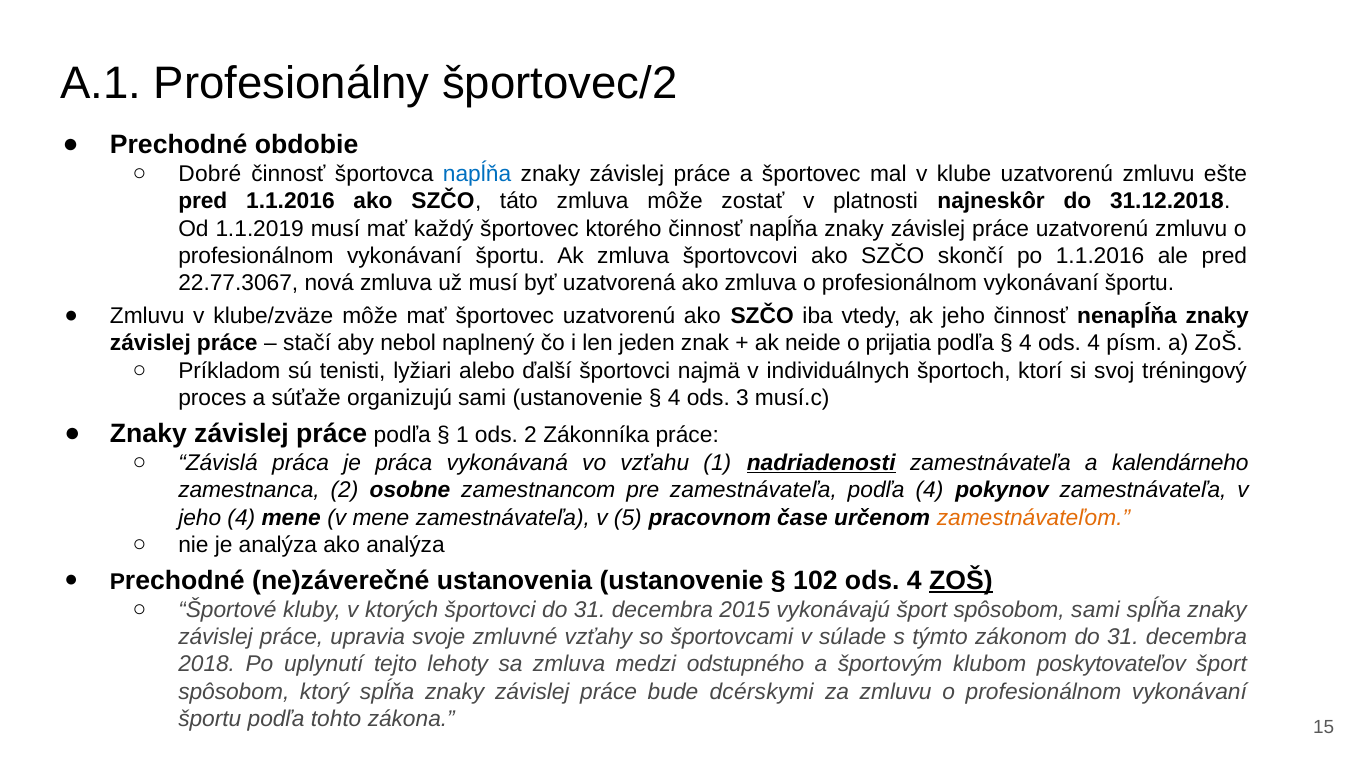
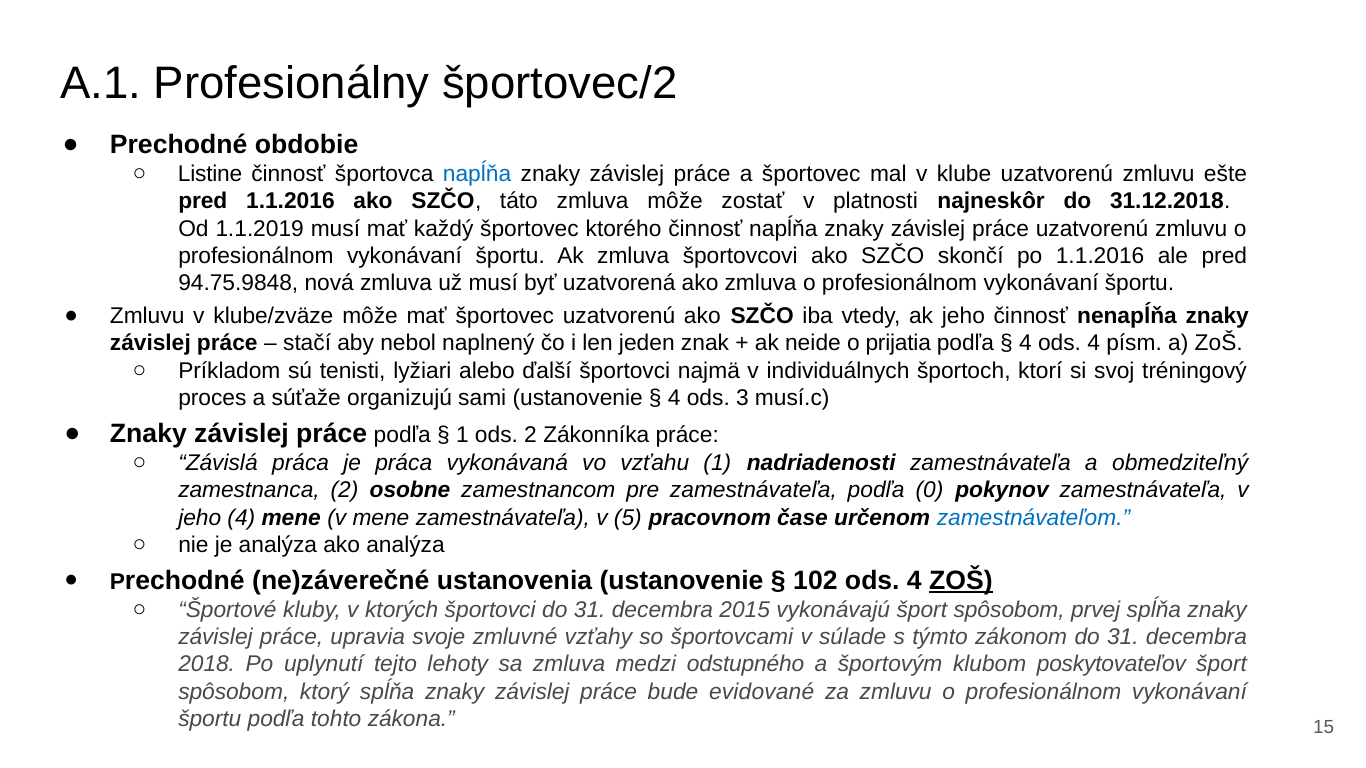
Dobré: Dobré -> Listine
22.77.3067: 22.77.3067 -> 94.75.9848
nadriadenosti underline: present -> none
kalendárneho: kalendárneho -> obmedziteľný
podľa 4: 4 -> 0
zamestnávateľom colour: orange -> blue
spôsobom sami: sami -> prvej
dcérskymi: dcérskymi -> evidované
